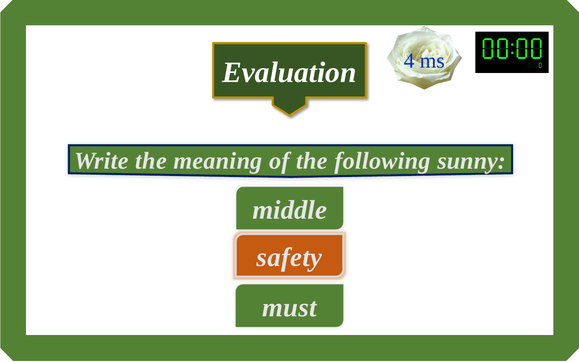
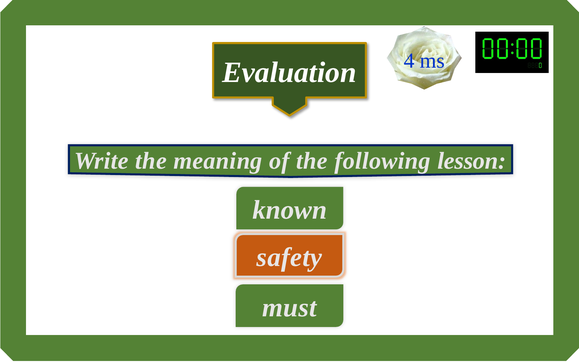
sunny: sunny -> lesson
middle: middle -> known
